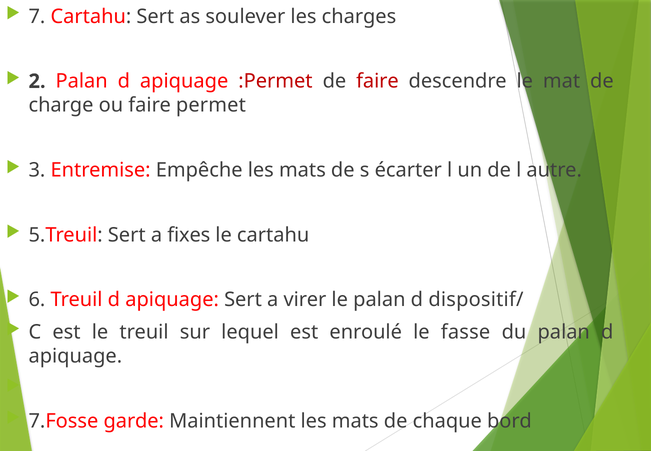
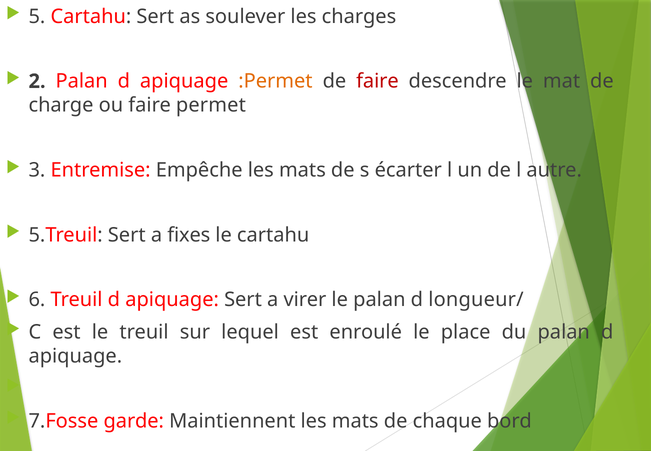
7: 7 -> 5
:Permet colour: red -> orange
dispositif/: dispositif/ -> longueur/
fasse: fasse -> place
